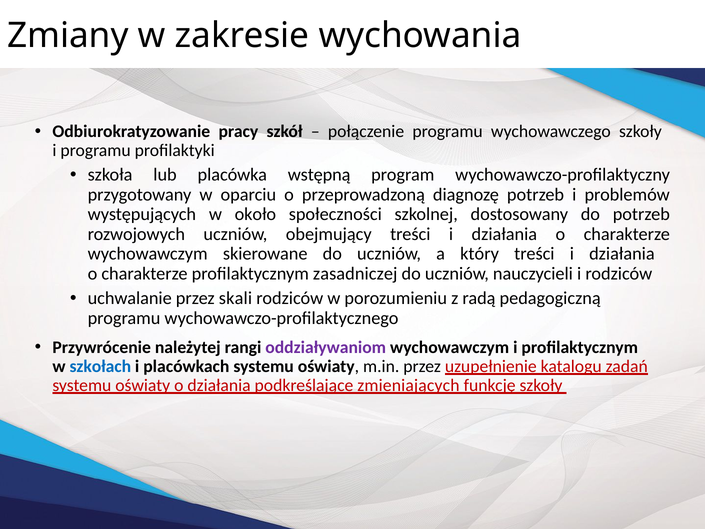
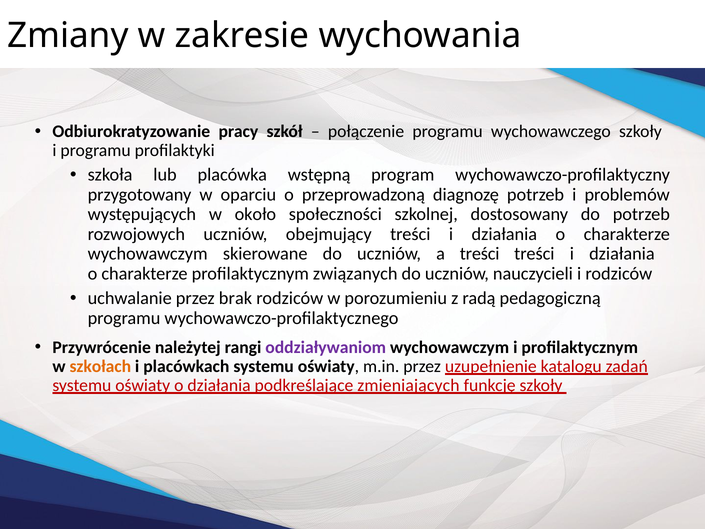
a który: który -> treści
zasadniczej: zasadniczej -> związanych
skali: skali -> brak
szkołach colour: blue -> orange
